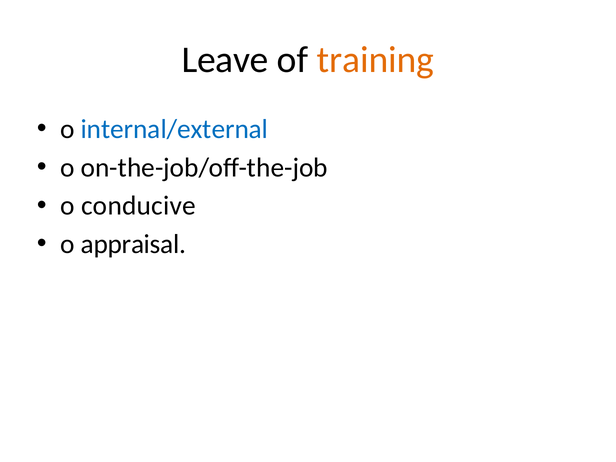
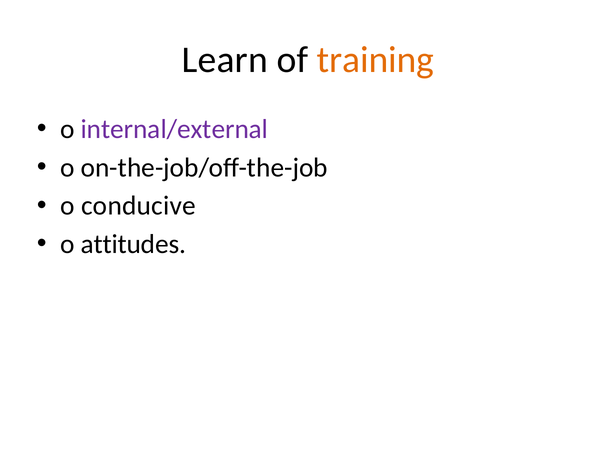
Leave: Leave -> Learn
internal/external colour: blue -> purple
appraisal: appraisal -> attitudes
